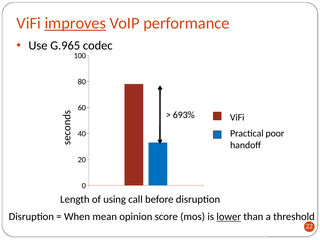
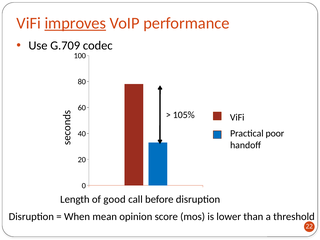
G.965: G.965 -> G.709
693%: 693% -> 105%
using: using -> good
lower underline: present -> none
